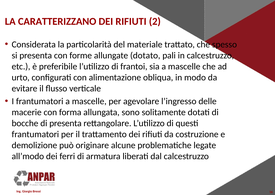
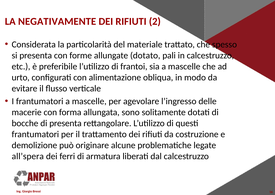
CARATTERIZZANO: CARATTERIZZANO -> NEGATIVAMENTE
all’modo: all’modo -> all’spera
